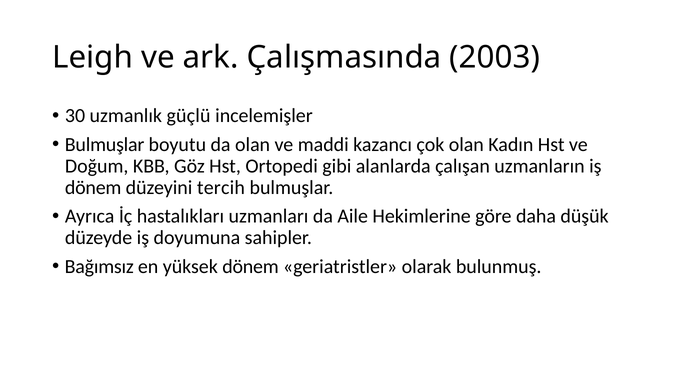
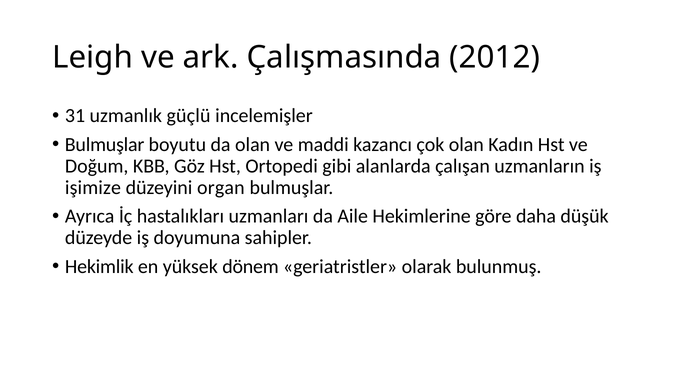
2003: 2003 -> 2012
30: 30 -> 31
dönem at (93, 187): dönem -> işimize
tercih: tercih -> organ
Bağımsız: Bağımsız -> Hekimlik
